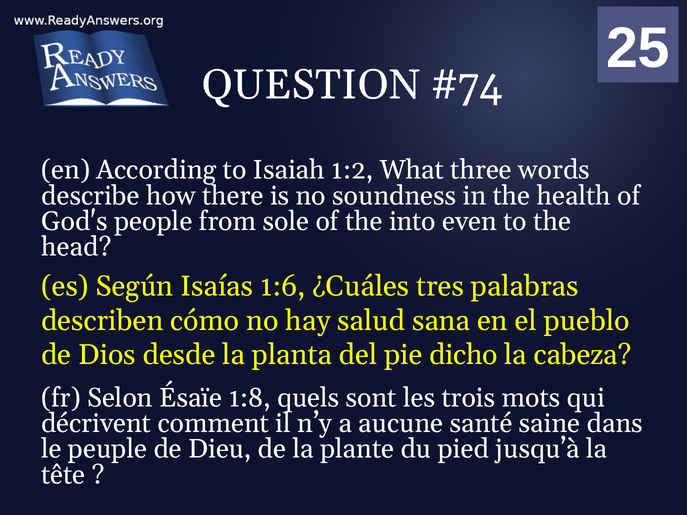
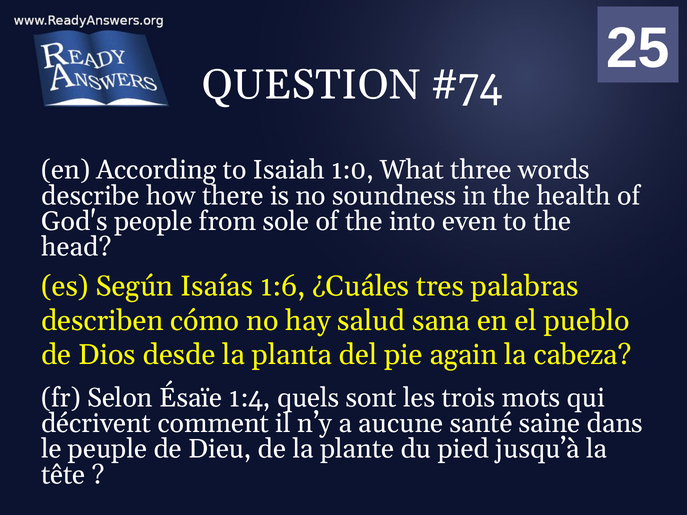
1:2: 1:2 -> 1:0
dicho: dicho -> again
1:8: 1:8 -> 1:4
